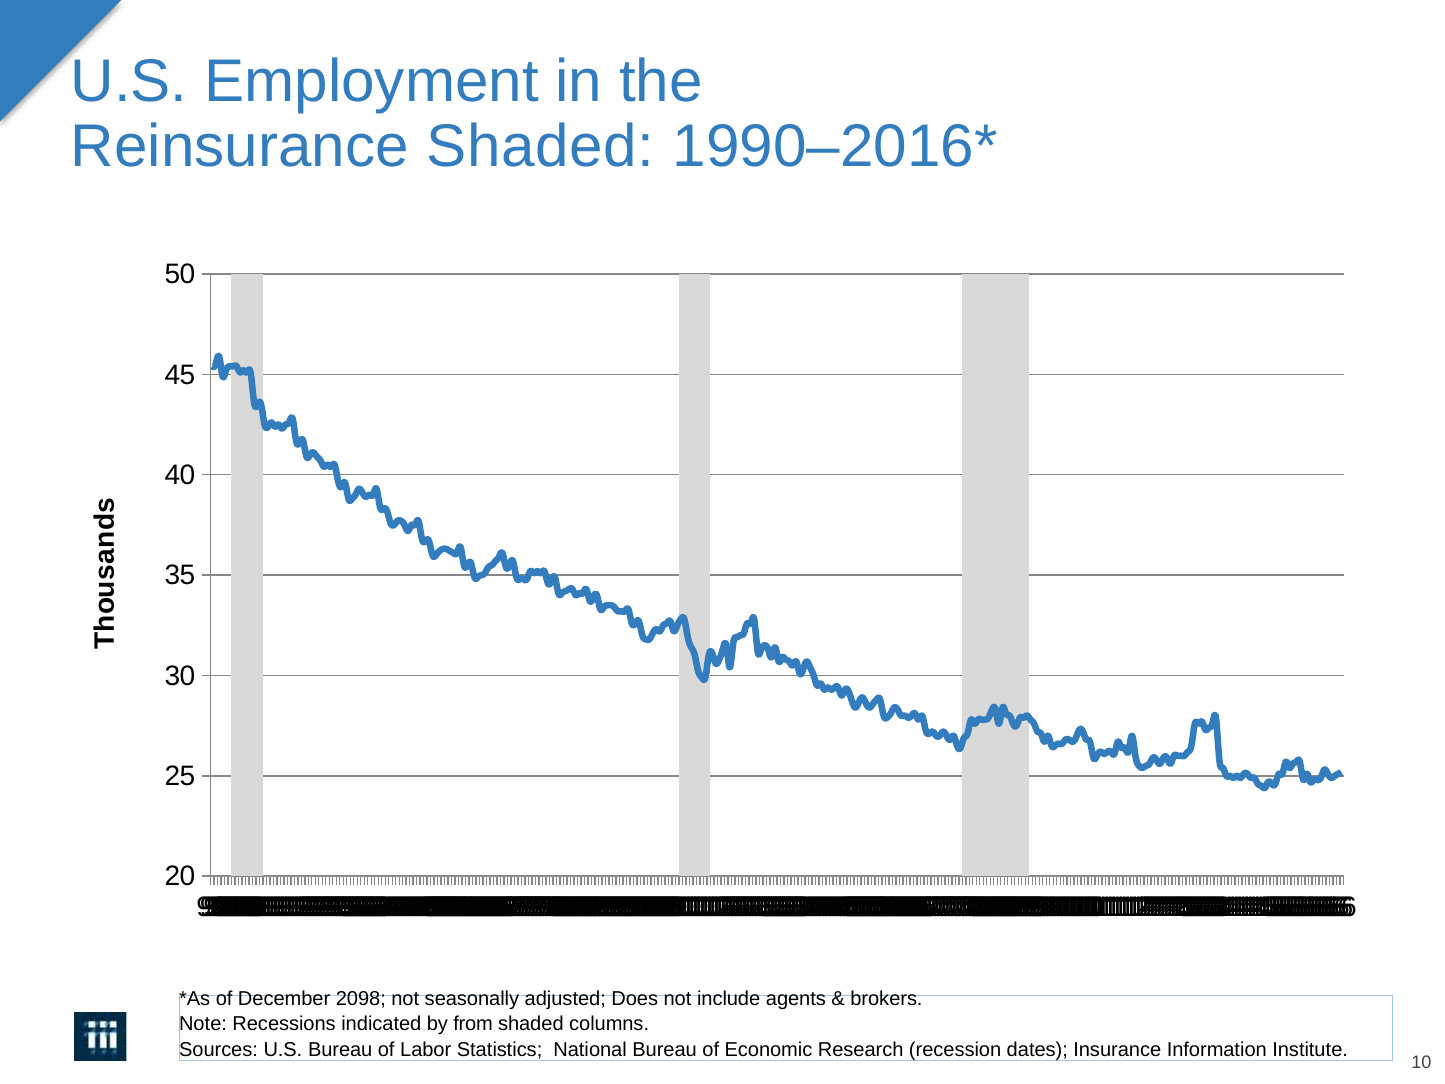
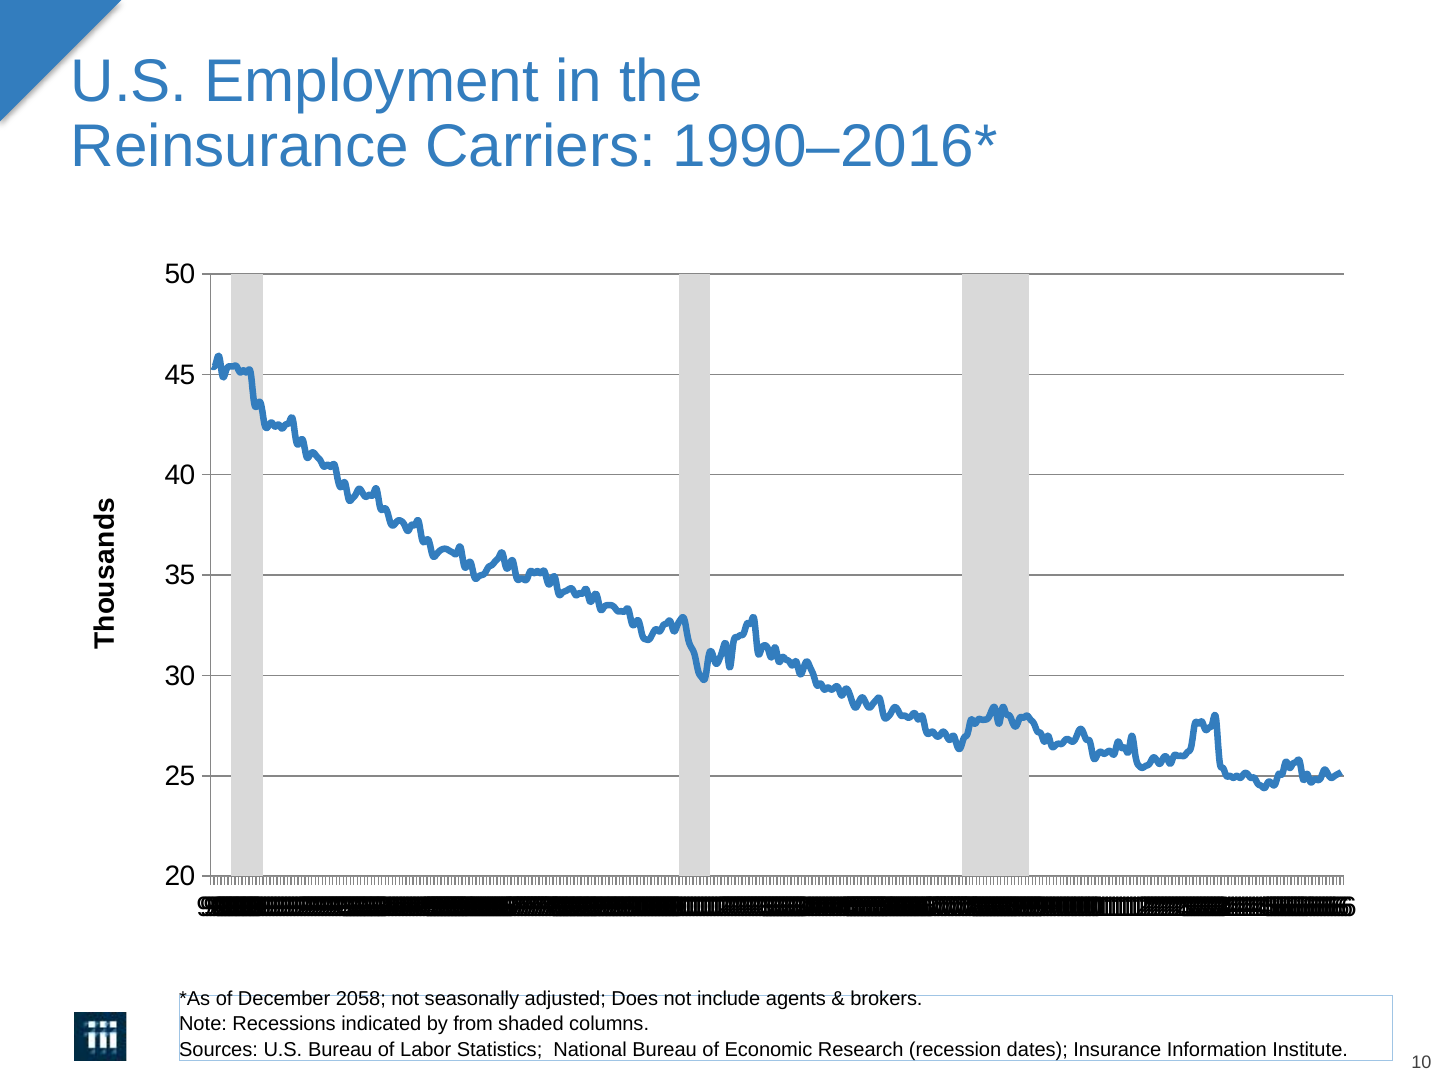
Reinsurance Shaded: Shaded -> Carriers
2098: 2098 -> 2058
